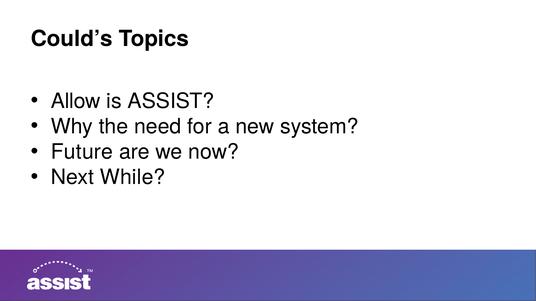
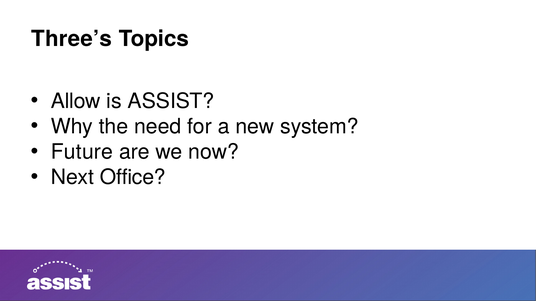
Could’s: Could’s -> Three’s
While: While -> Office
